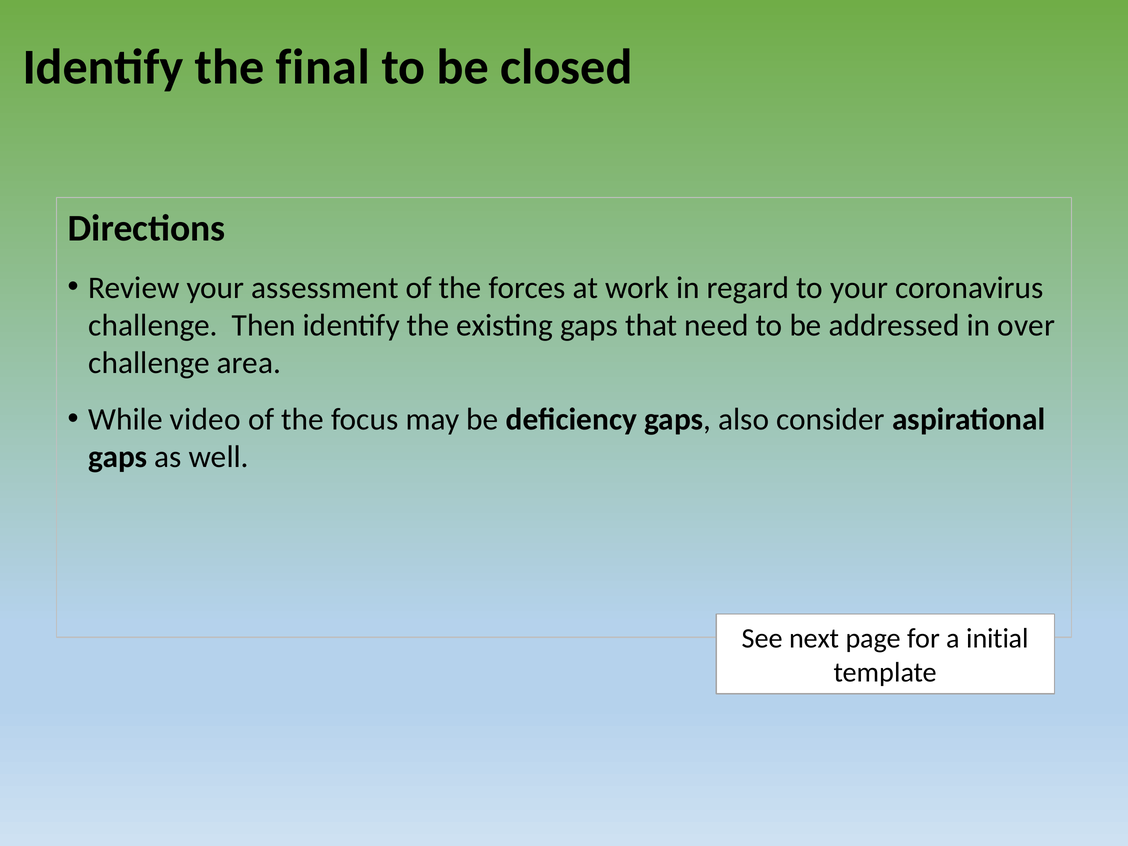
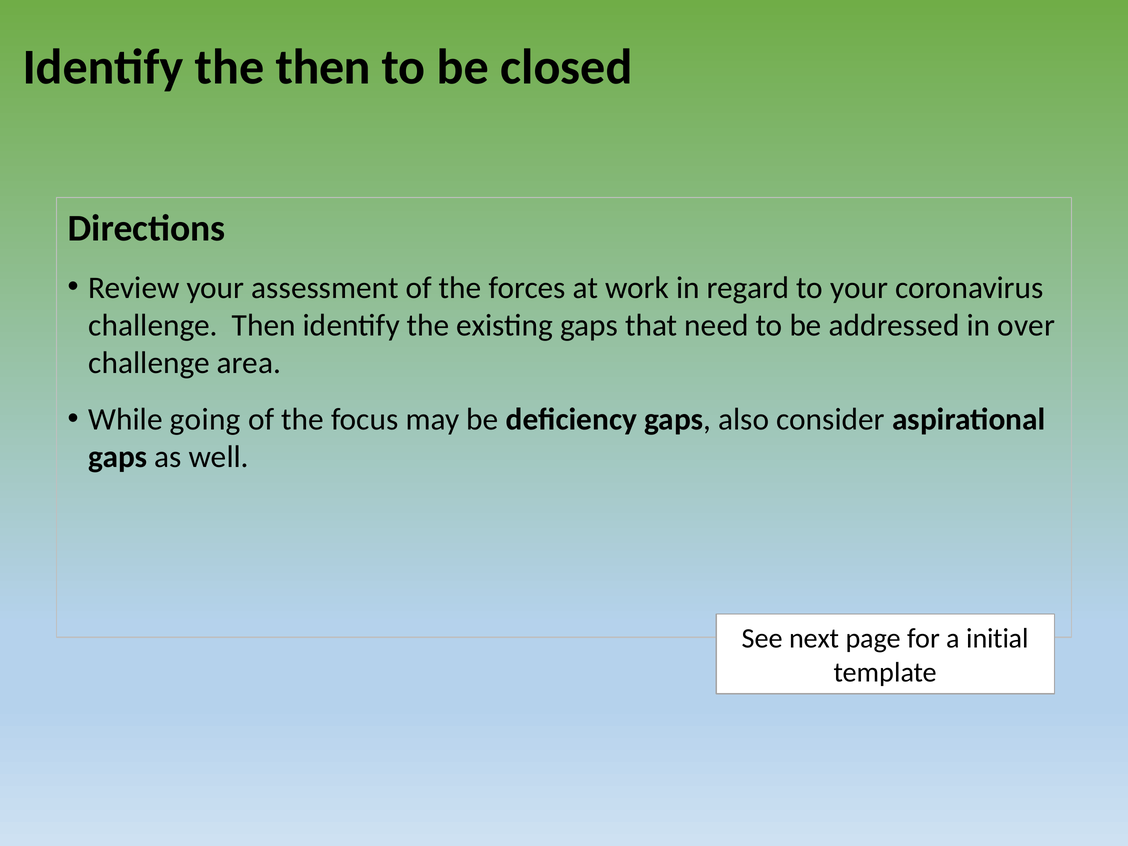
the final: final -> then
video: video -> going
